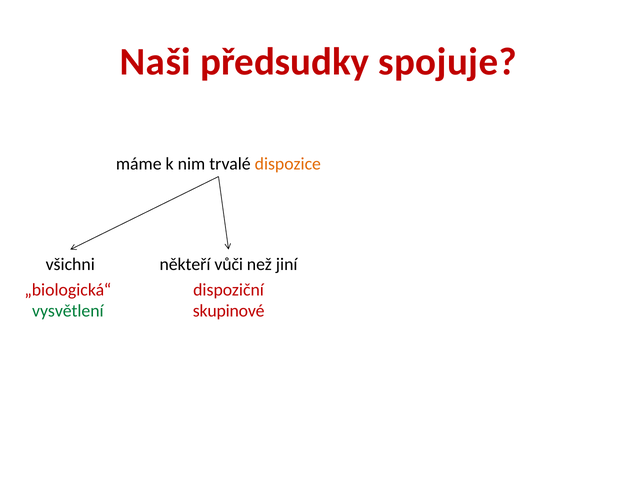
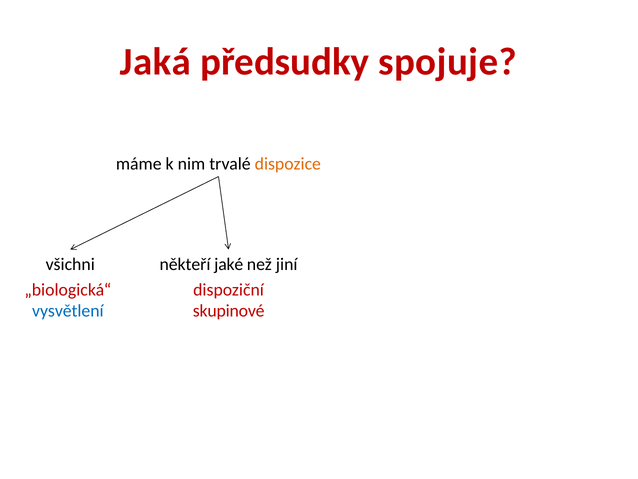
Naši: Naši -> Jaká
vůči: vůči -> jaké
vysvětlení colour: green -> blue
